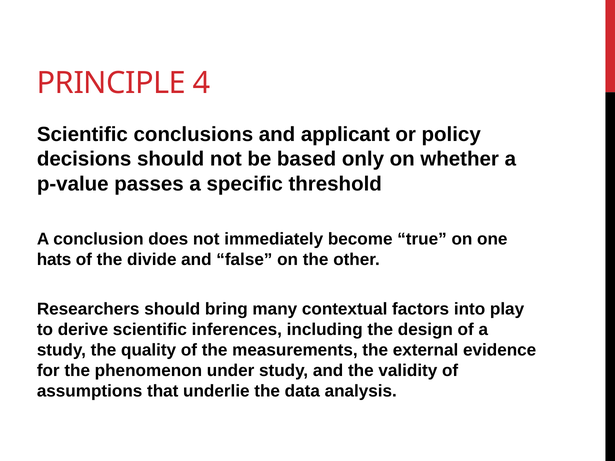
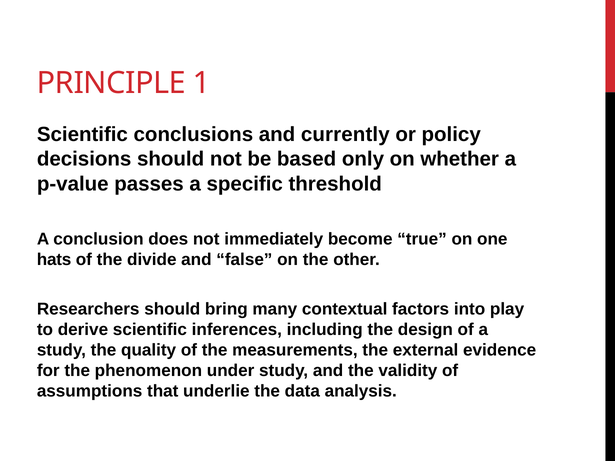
4: 4 -> 1
applicant: applicant -> currently
